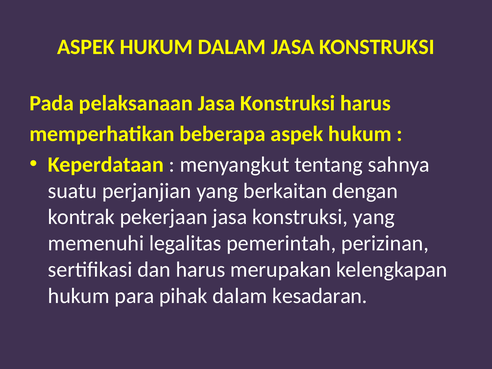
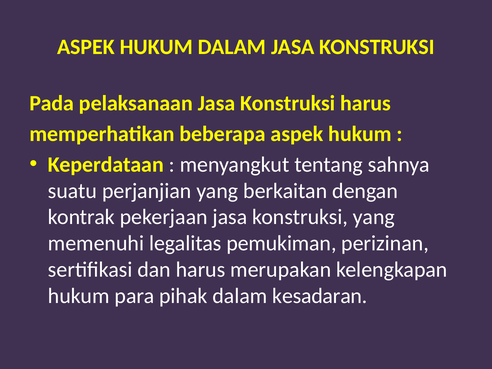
pemerintah: pemerintah -> pemukiman
